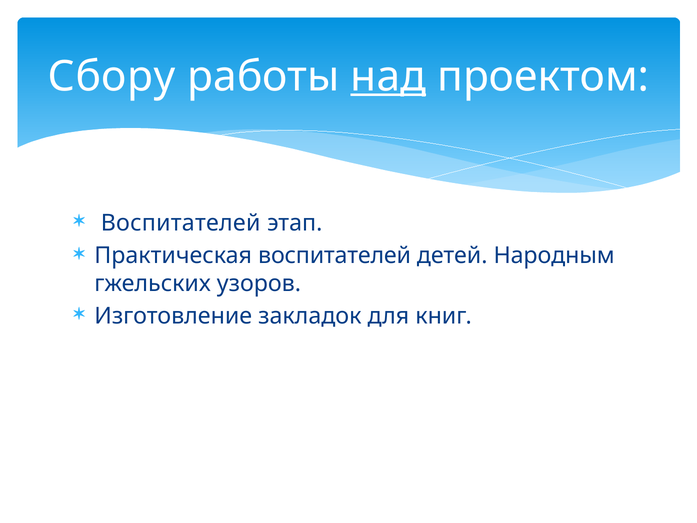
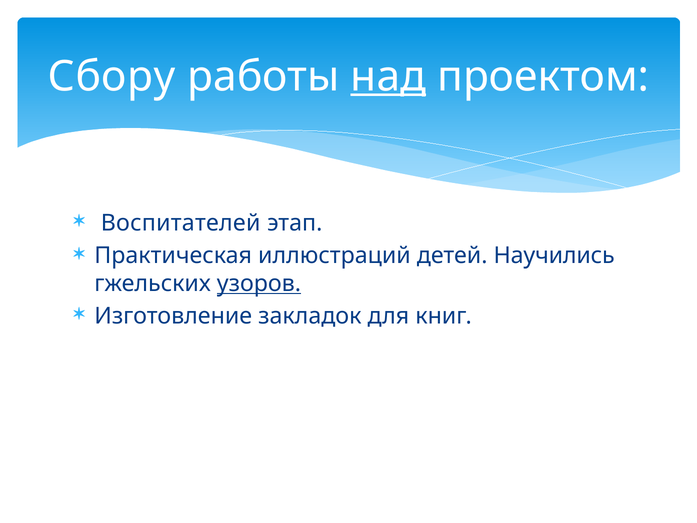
Практическая воспитателей: воспитателей -> иллюстраций
Народным: Народным -> Научились
узоров underline: none -> present
